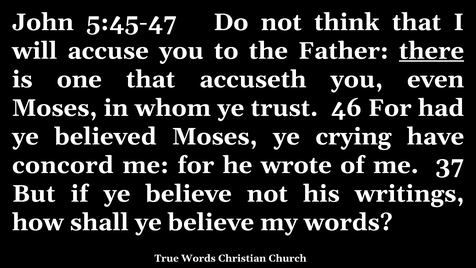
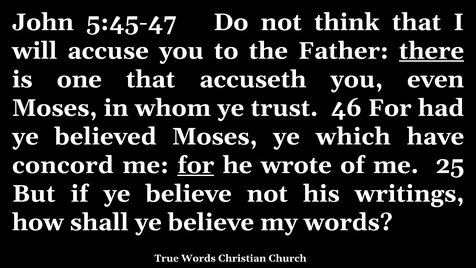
crying: crying -> which
for at (196, 165) underline: none -> present
37: 37 -> 25
